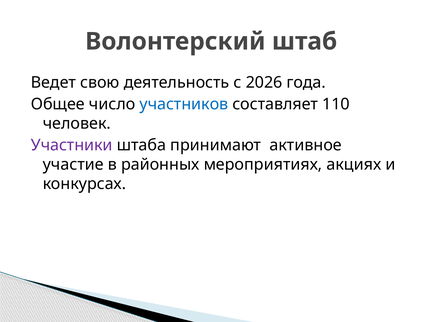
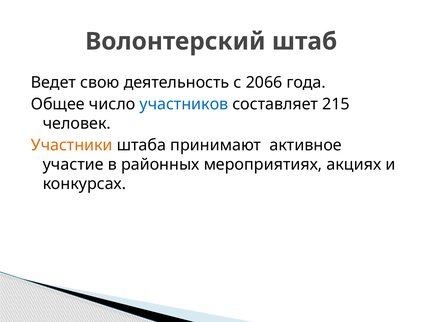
2026: 2026 -> 2066
110: 110 -> 215
Участники colour: purple -> orange
